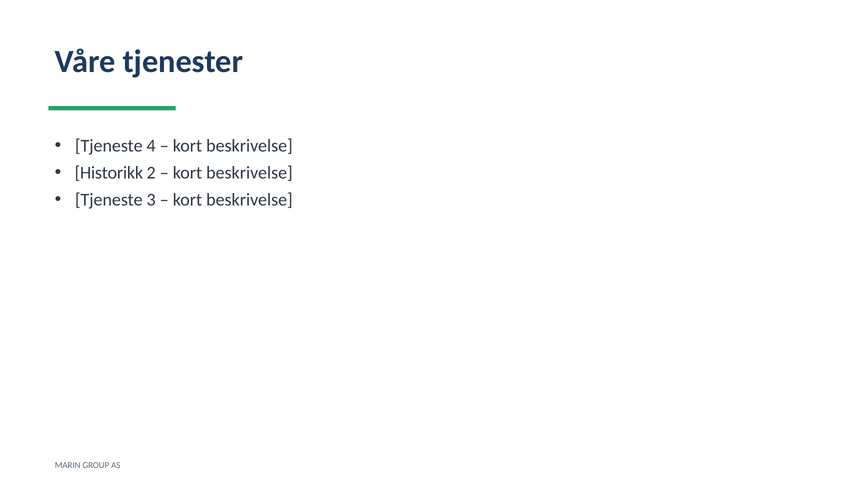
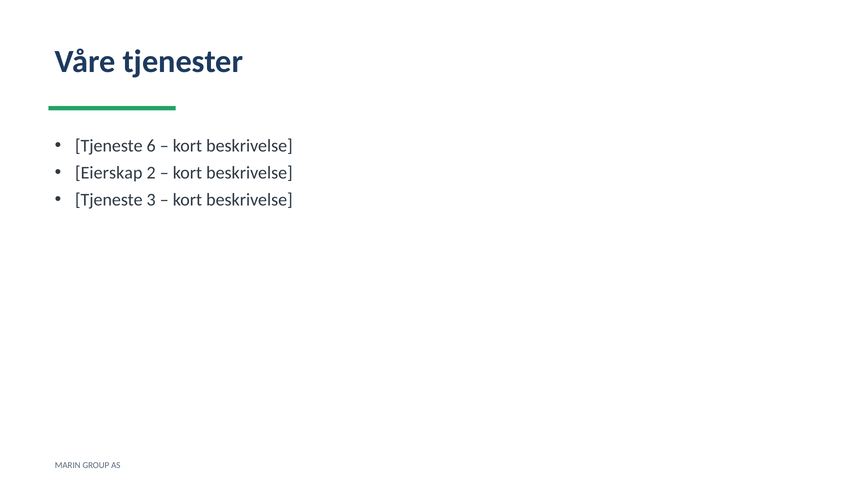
4: 4 -> 6
Historikk: Historikk -> Eierskap
